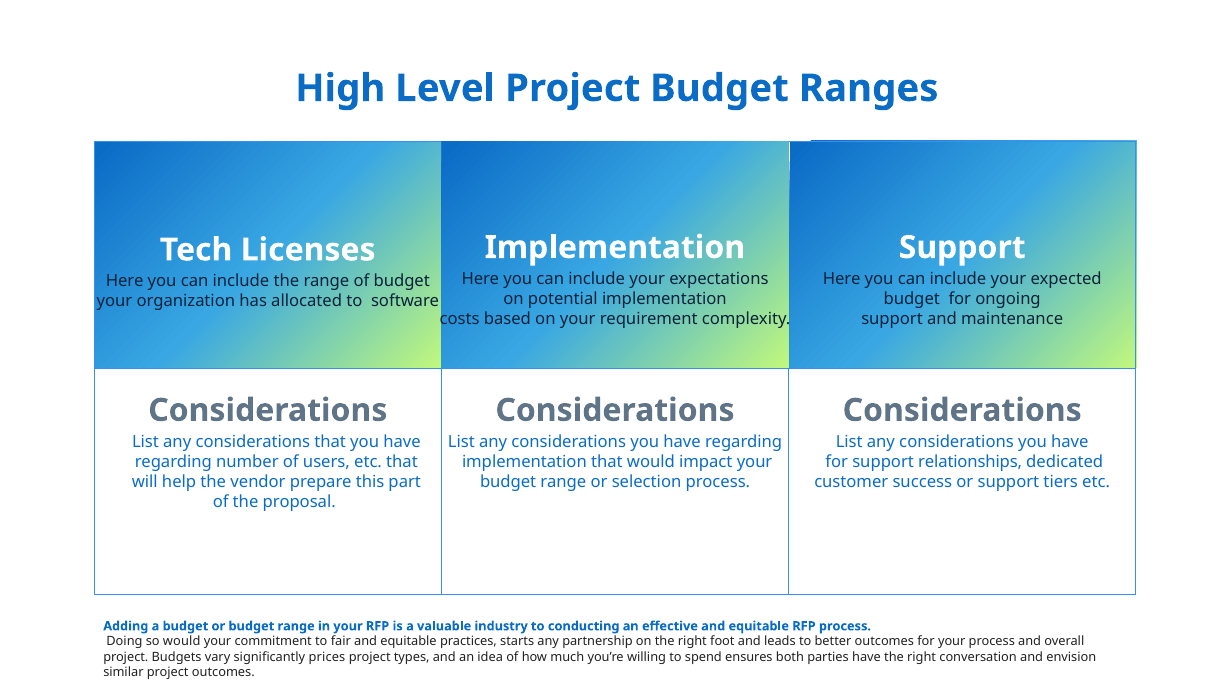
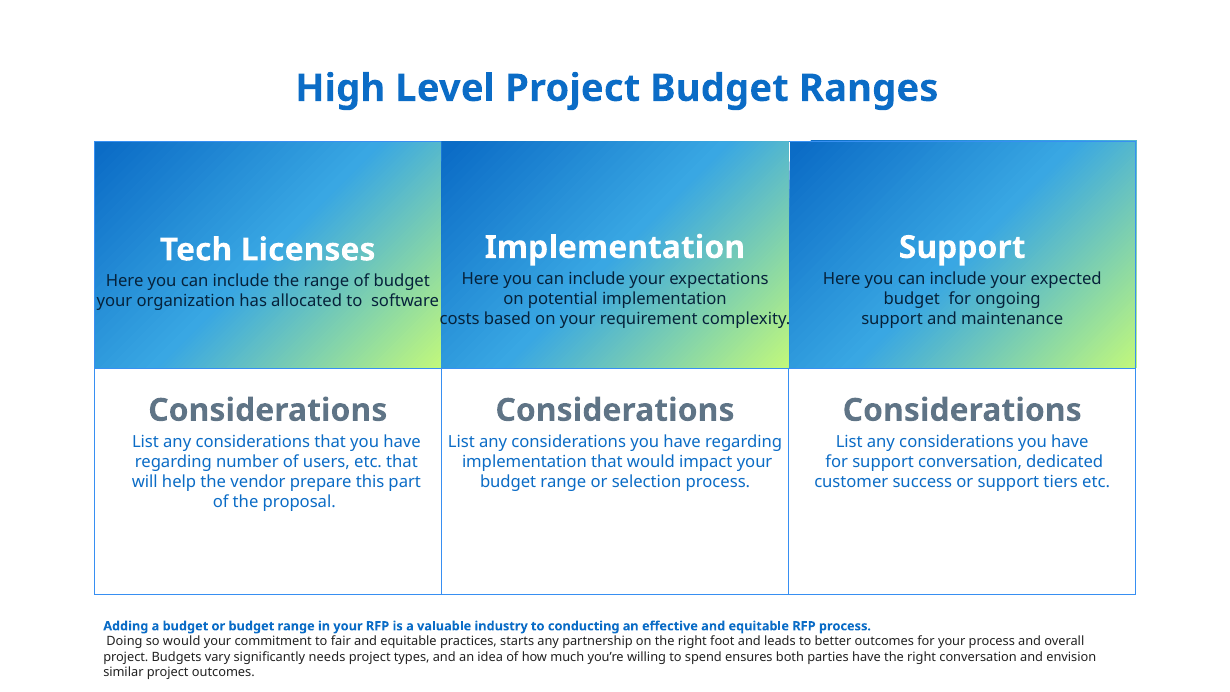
relationships at (970, 461): relationships -> conversation
prices: prices -> needs
